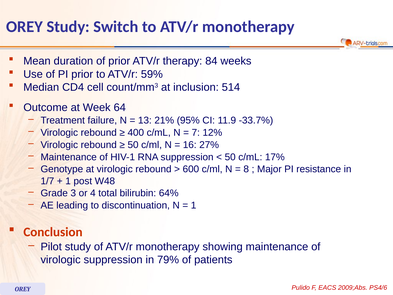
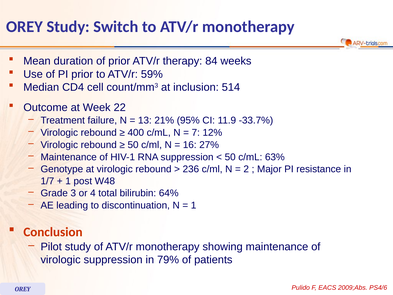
64: 64 -> 22
17%: 17% -> 63%
600: 600 -> 236
8: 8 -> 2
